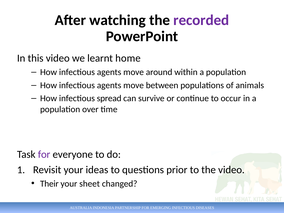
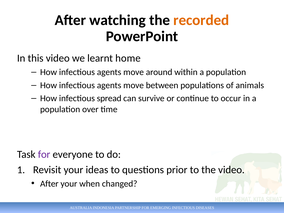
recorded colour: purple -> orange
Their at (49, 184): Their -> After
sheet: sheet -> when
